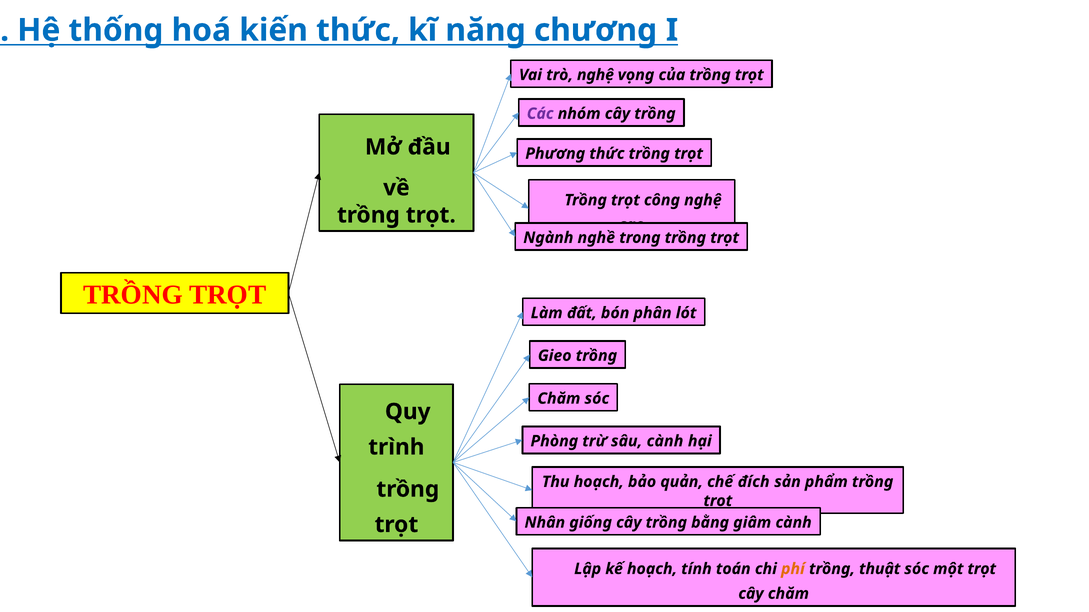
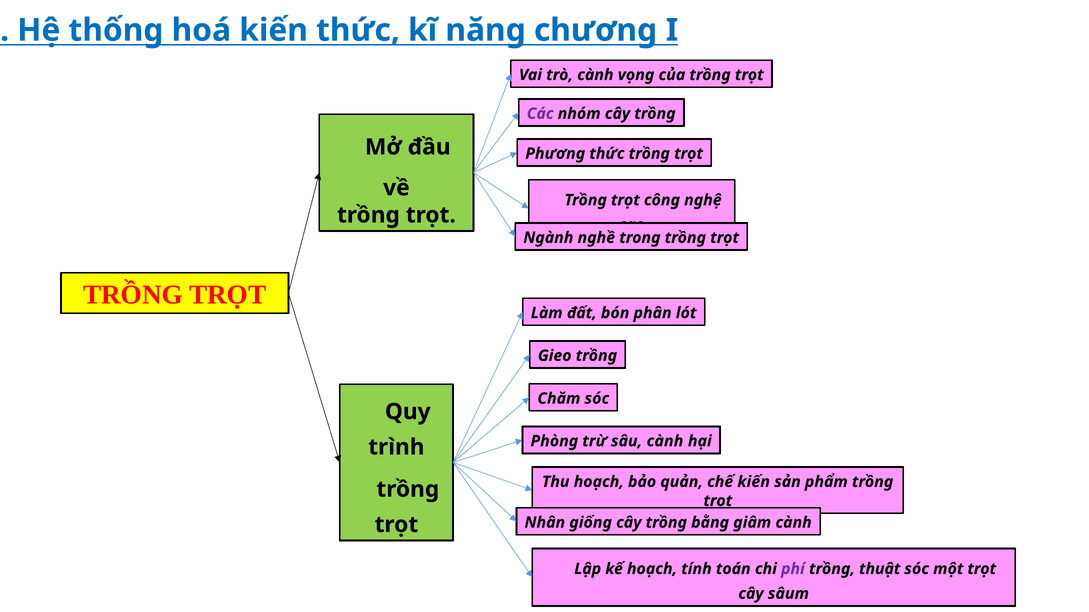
trò nghệ: nghệ -> cành
chế đích: đích -> kiến
phí colour: orange -> purple
cây chăm: chăm -> sâum
